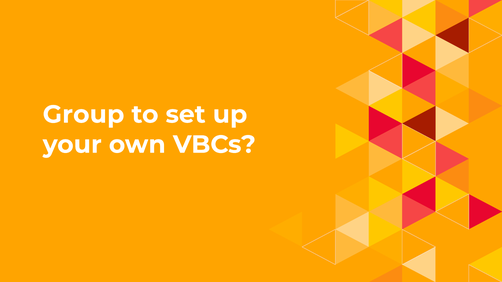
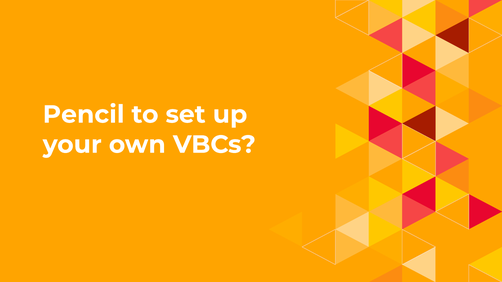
Group: Group -> Pencil
